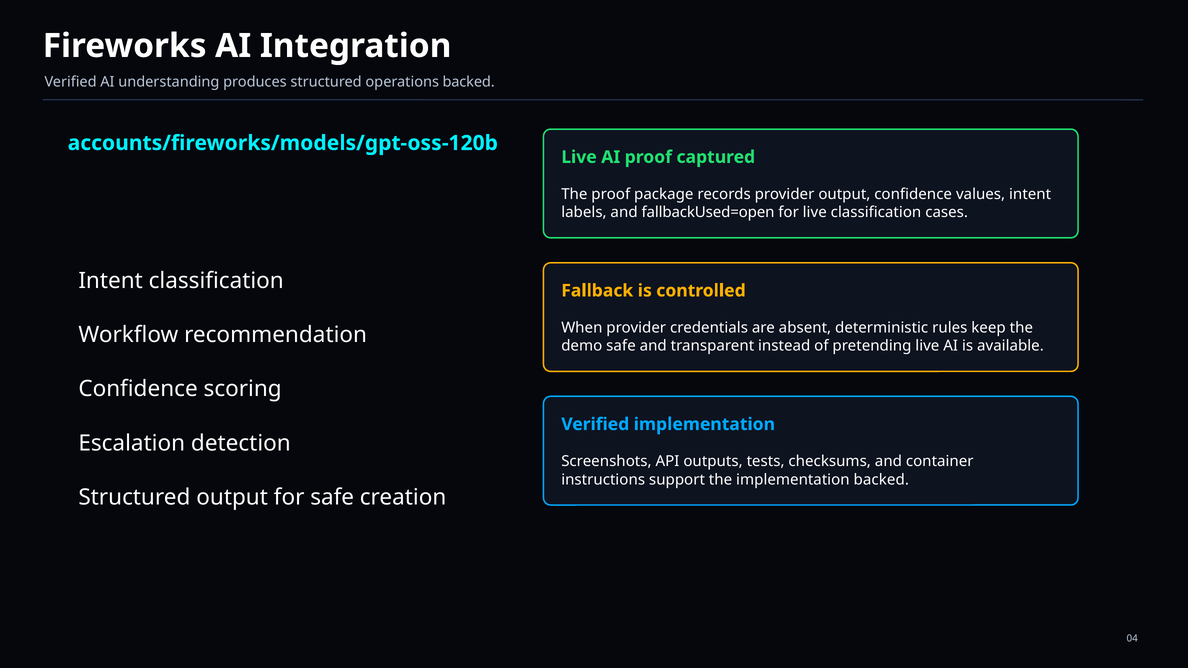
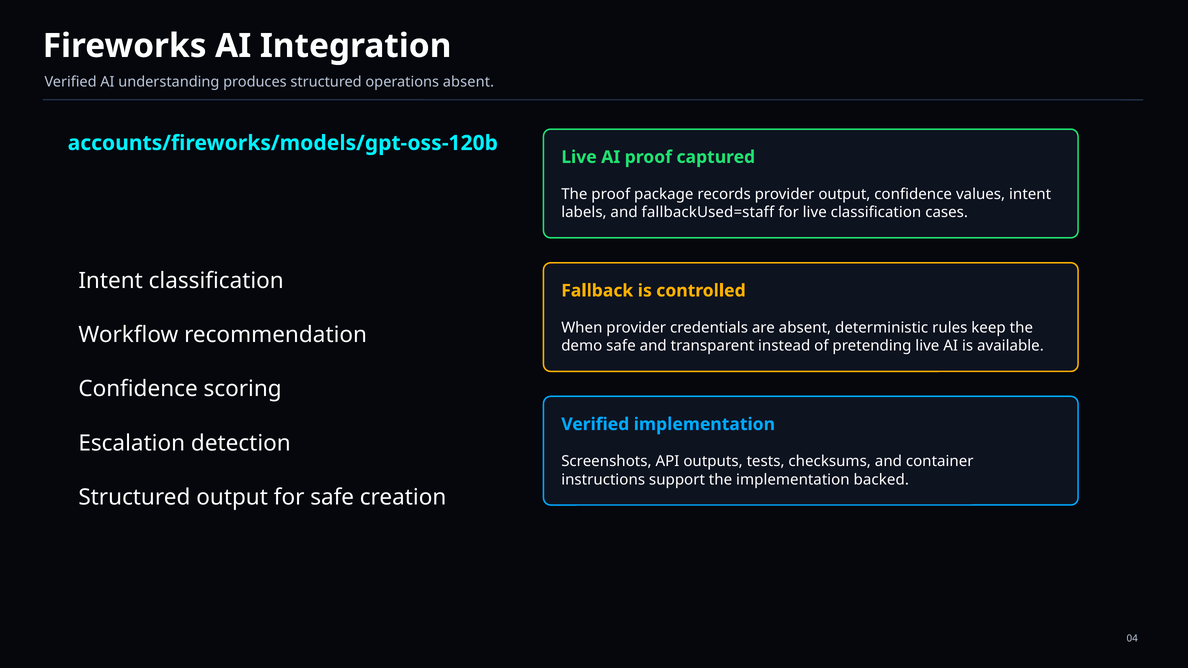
operations backed: backed -> absent
fallbackUsed=open: fallbackUsed=open -> fallbackUsed=staff
